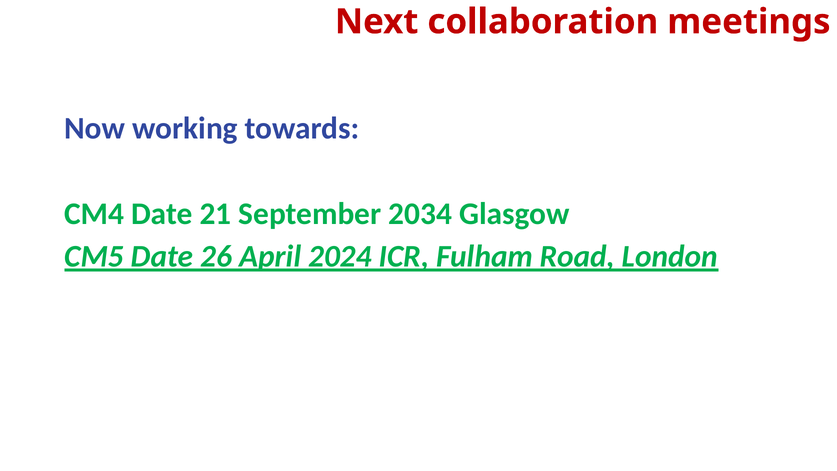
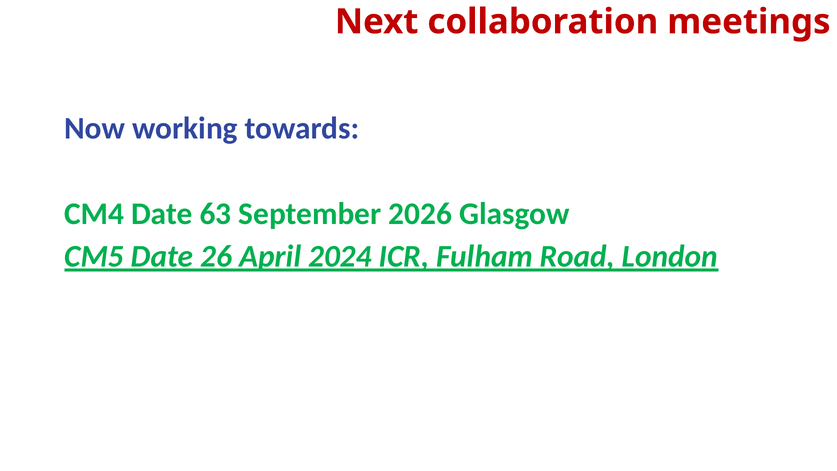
21: 21 -> 63
2034: 2034 -> 2026
